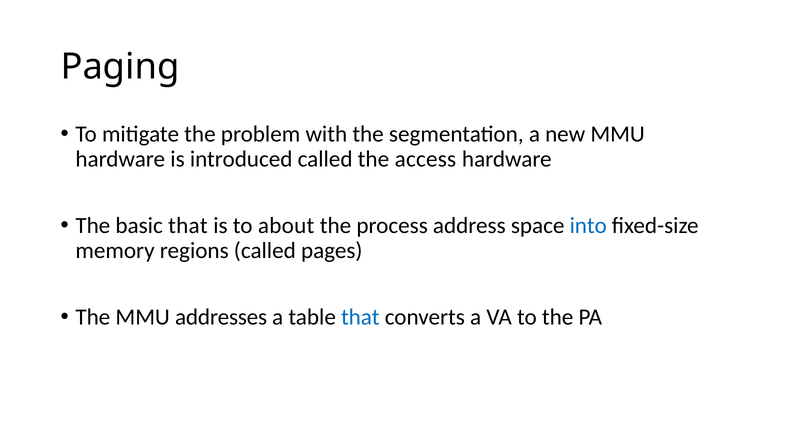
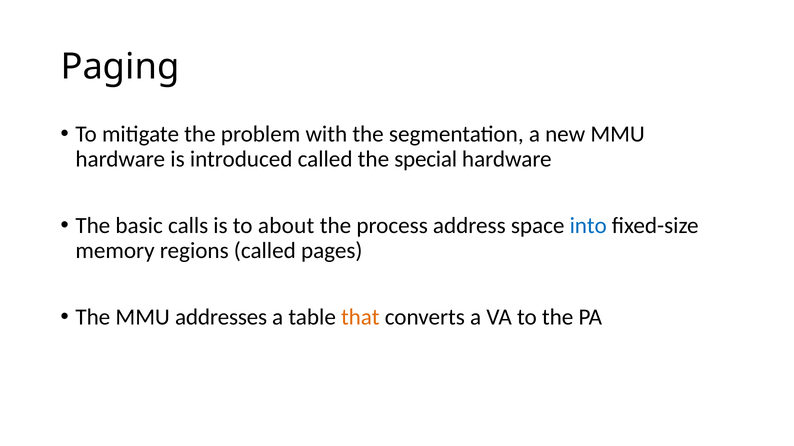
access: access -> special
basic that: that -> calls
that at (360, 317) colour: blue -> orange
